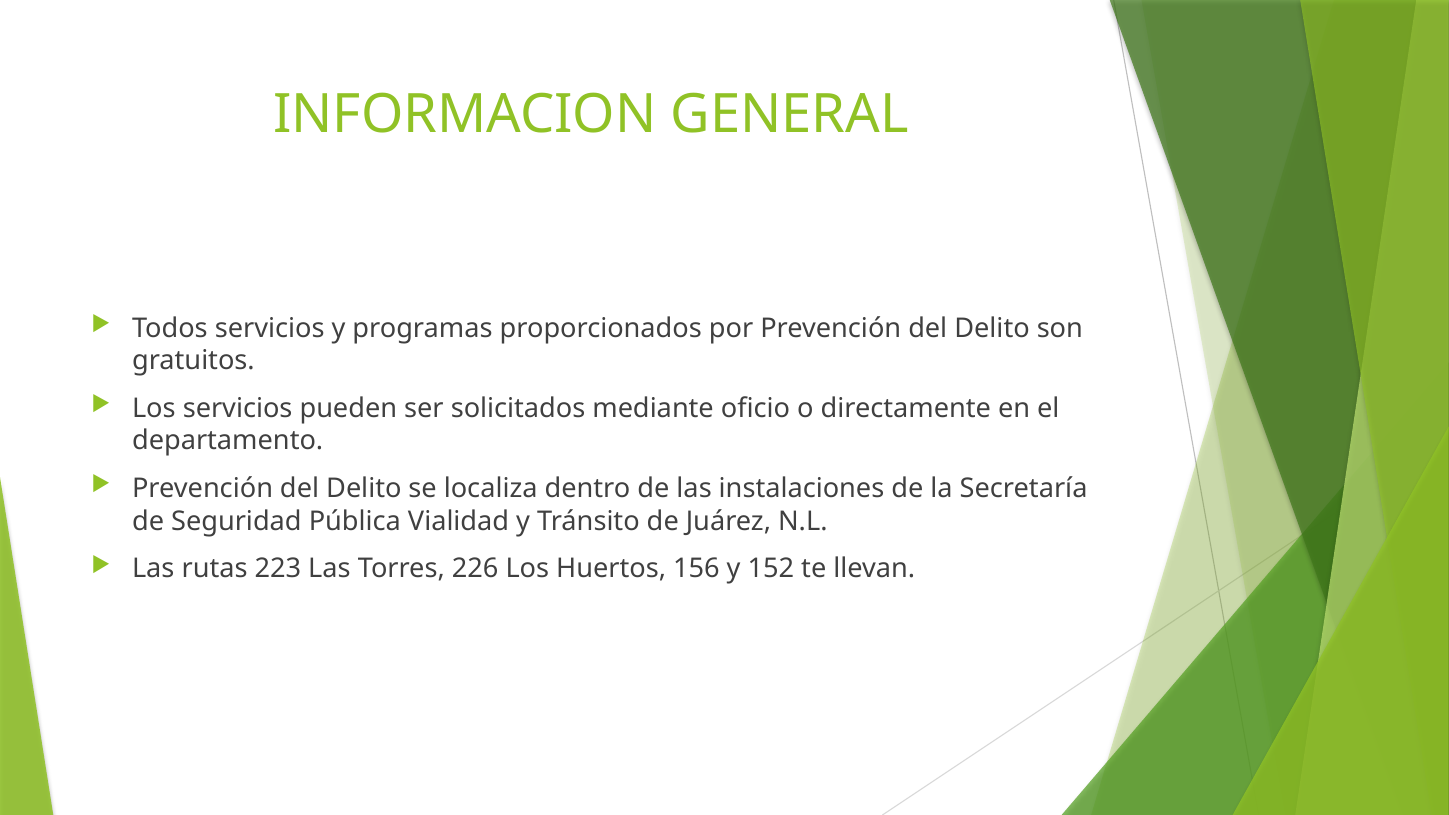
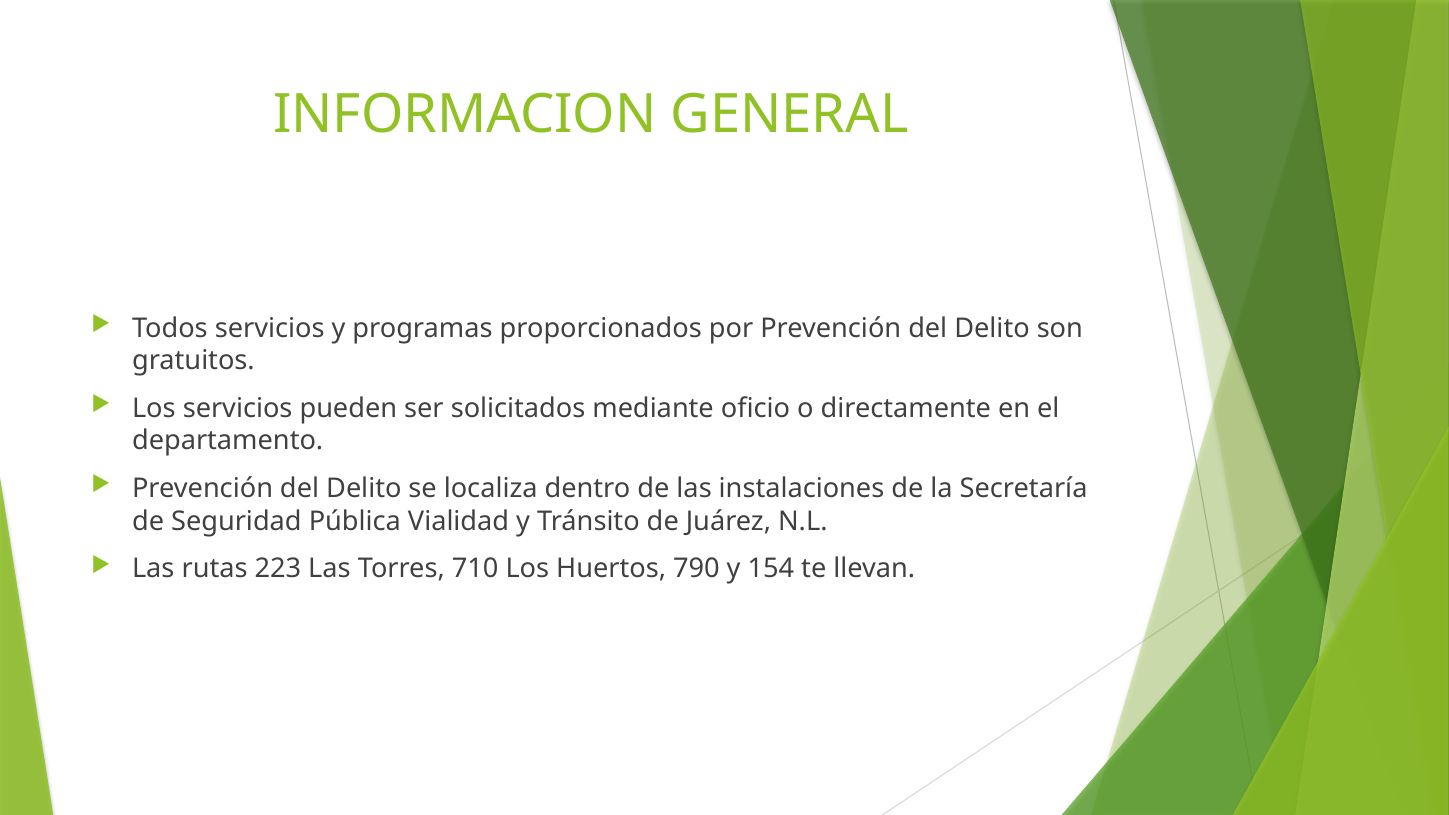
226: 226 -> 710
156: 156 -> 790
152: 152 -> 154
